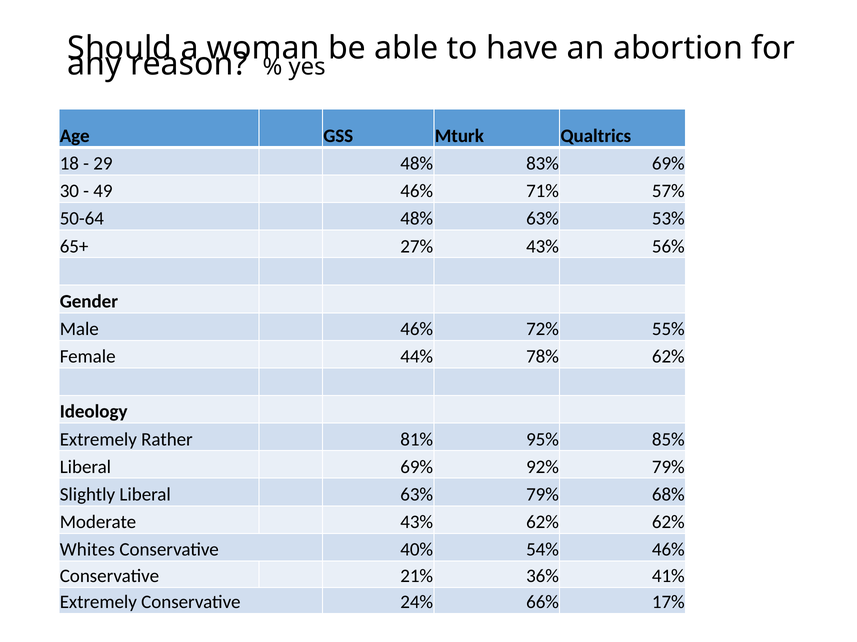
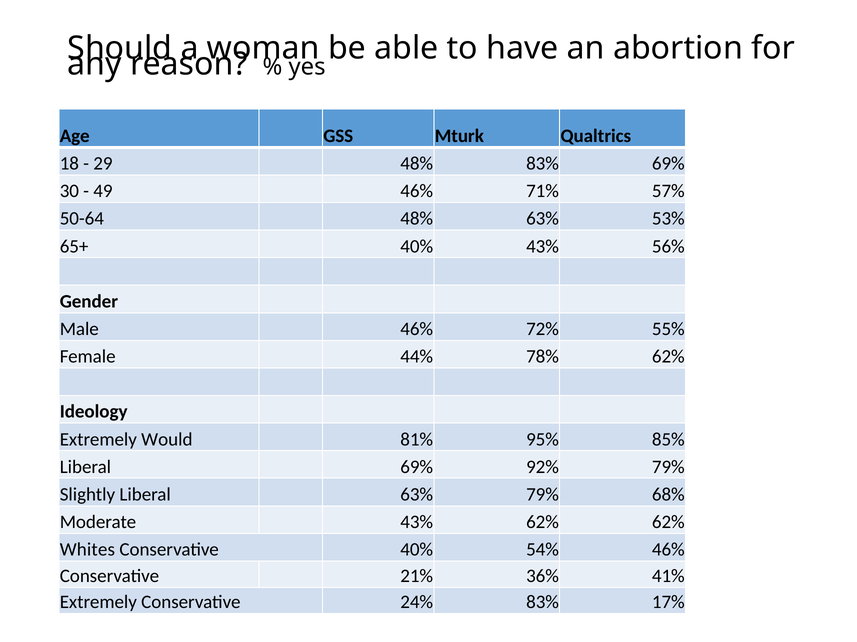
65+ 27%: 27% -> 40%
Rather: Rather -> Would
24% 66%: 66% -> 83%
